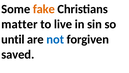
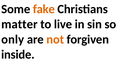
until: until -> only
not colour: blue -> orange
saved: saved -> inside
